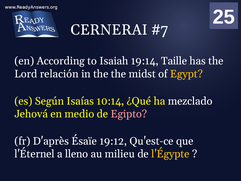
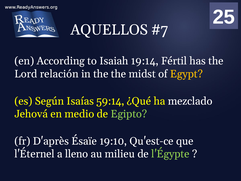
CERNERAI: CERNERAI -> AQUELLOS
Taille: Taille -> Fértil
10:14: 10:14 -> 59:14
Egipto colour: pink -> light green
19:12: 19:12 -> 19:10
l'Égypte colour: yellow -> light green
